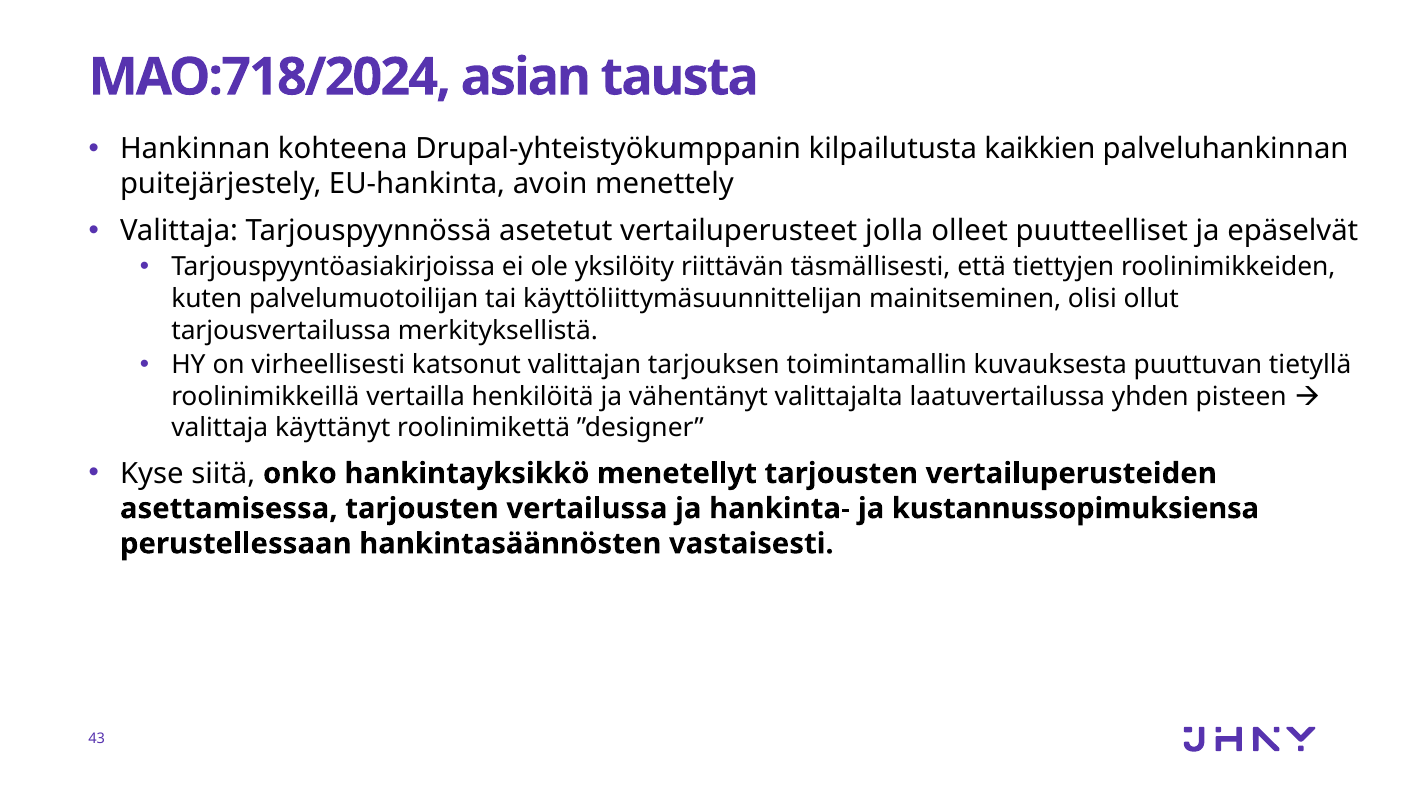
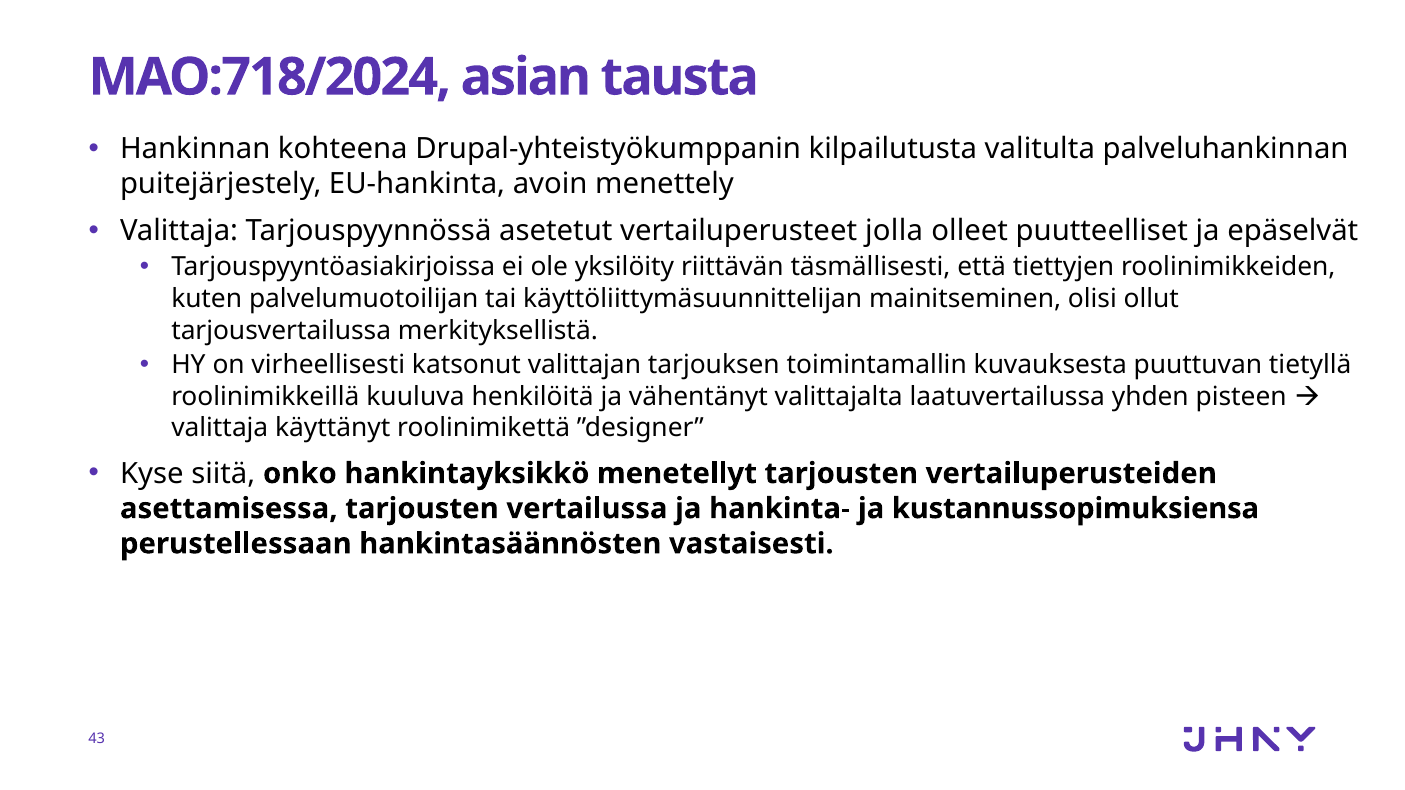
kaikkien: kaikkien -> valitulta
vertailla: vertailla -> kuuluva
